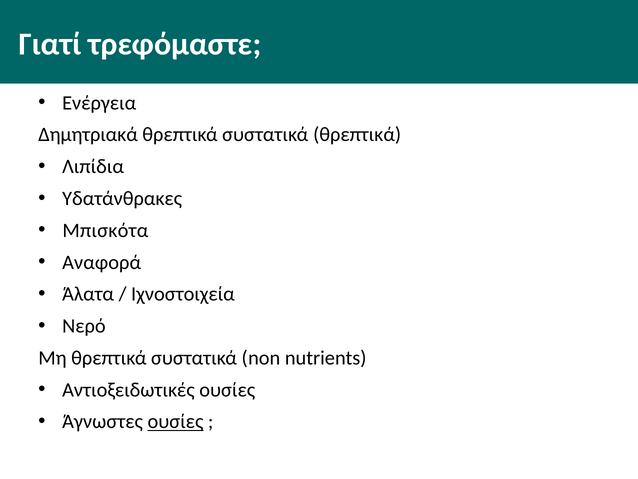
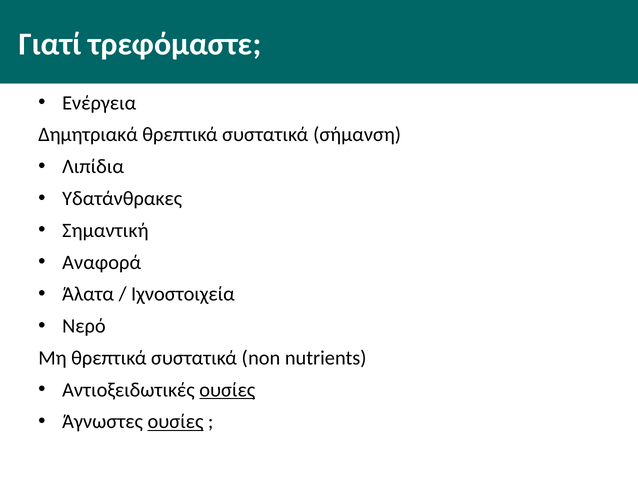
συστατικά θρεπτικά: θρεπτικά -> σήμανση
Μπισκότα: Μπισκότα -> Σημαντική
ουσίες at (227, 389) underline: none -> present
